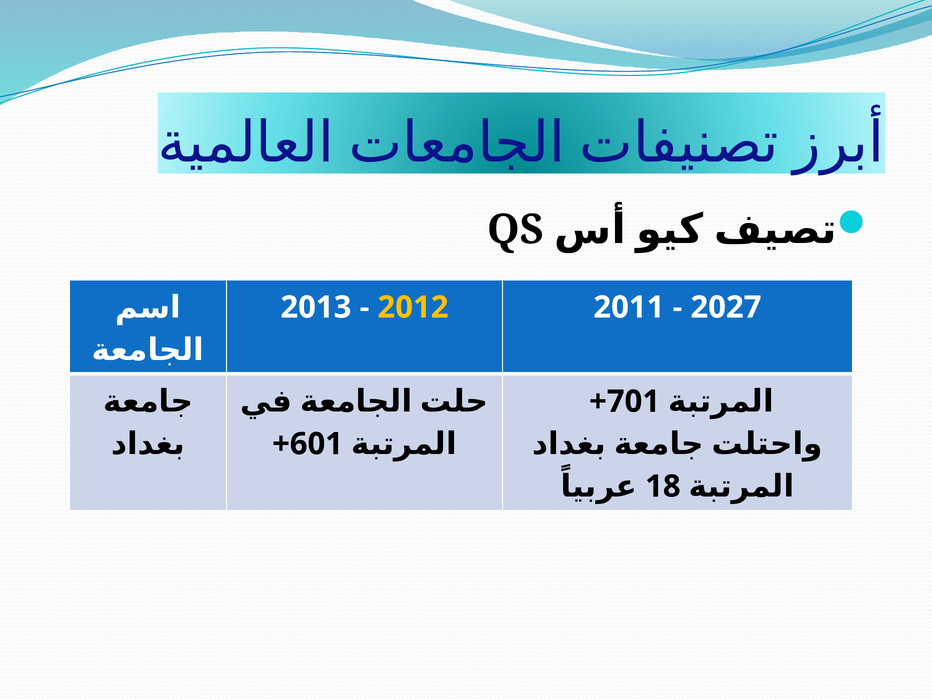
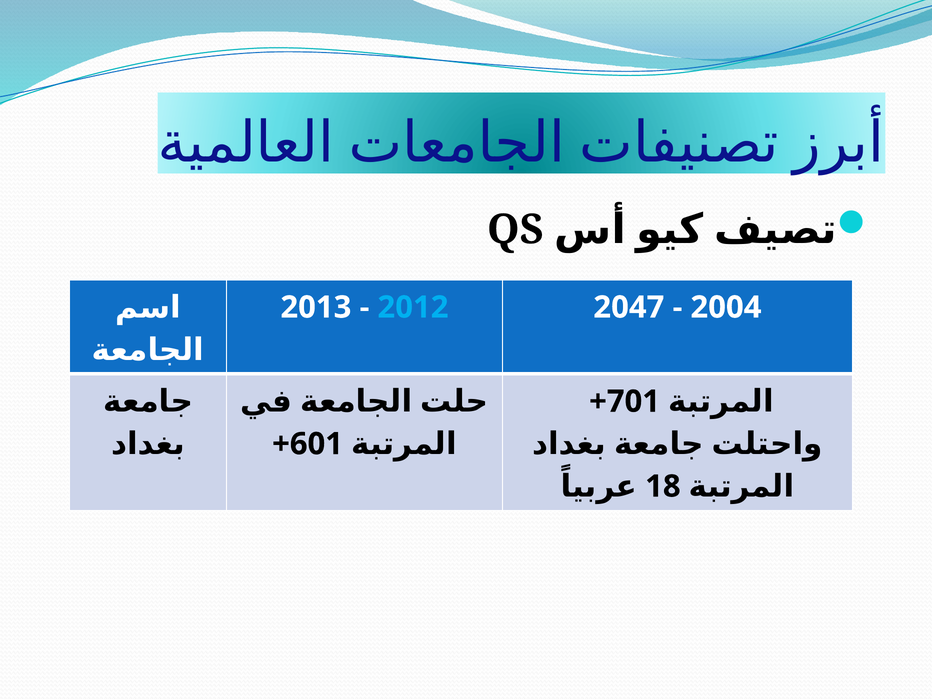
2012 colour: yellow -> light blue
2011: 2011 -> 2047
2027: 2027 -> 2004
